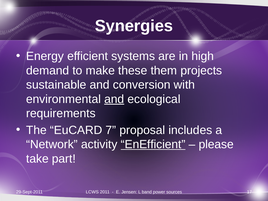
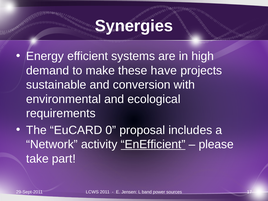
them: them -> have
and at (114, 99) underline: present -> none
7: 7 -> 0
